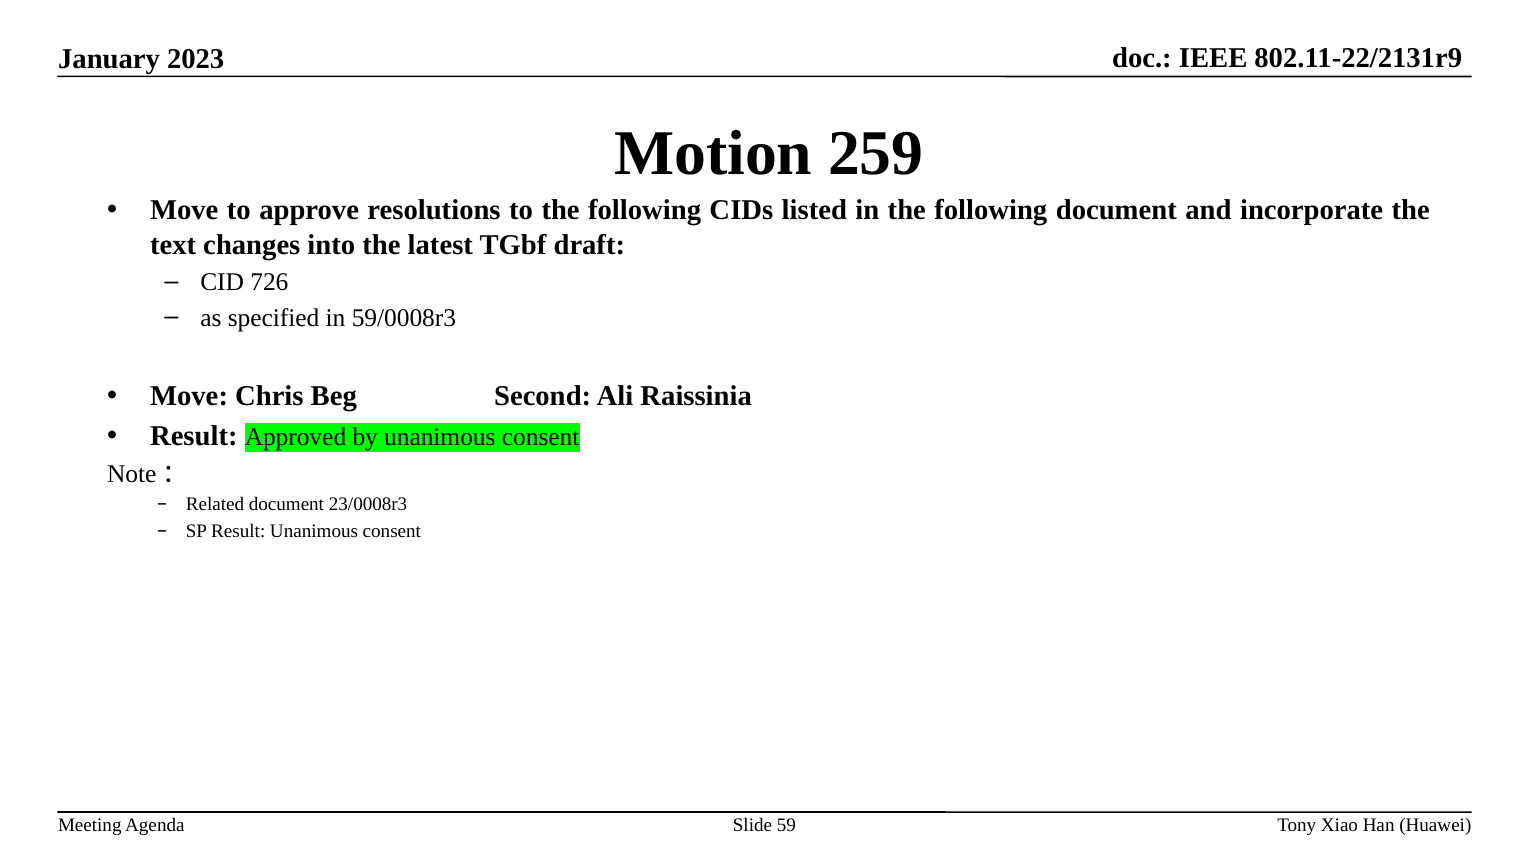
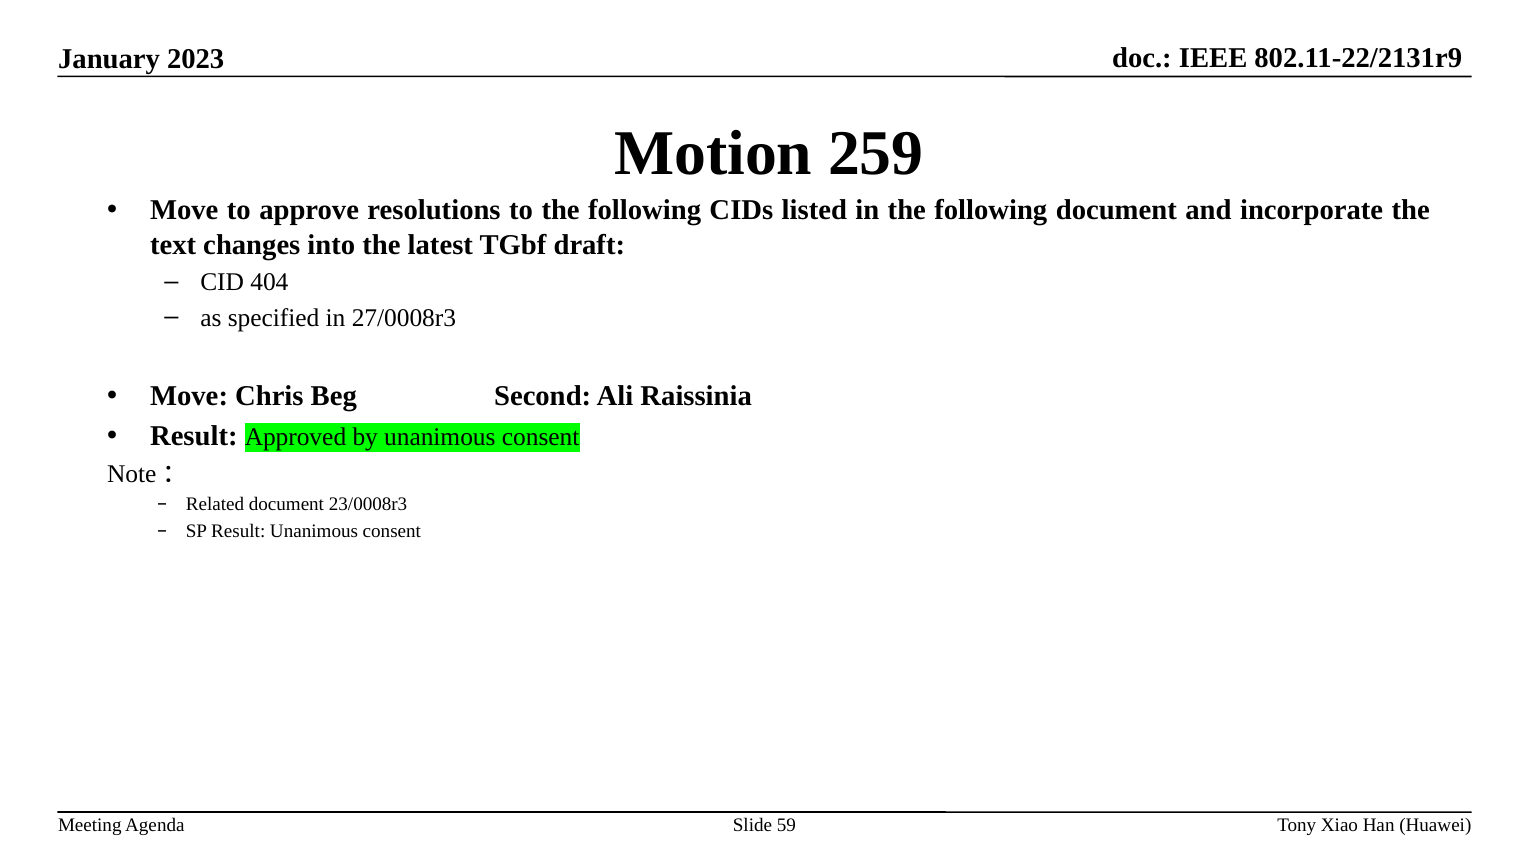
726: 726 -> 404
59/0008r3: 59/0008r3 -> 27/0008r3
